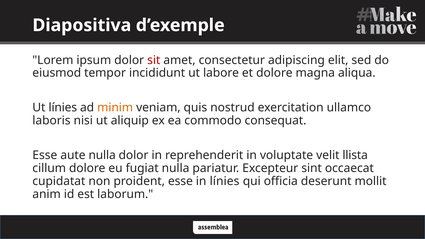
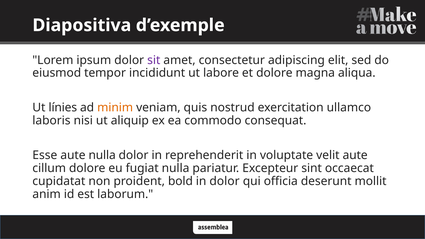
sit colour: red -> purple
velit llista: llista -> aute
proident esse: esse -> bold
in línies: línies -> dolor
